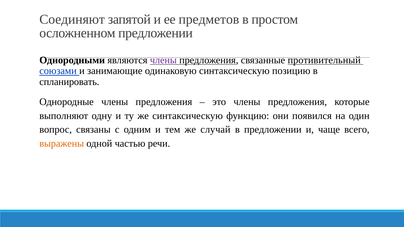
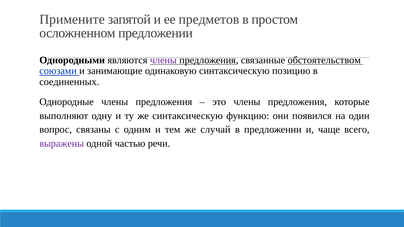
Соединяют: Соединяют -> Примените
противительный: противительный -> обстоятельством
спланировать: спланировать -> соединенных
выражены colour: orange -> purple
